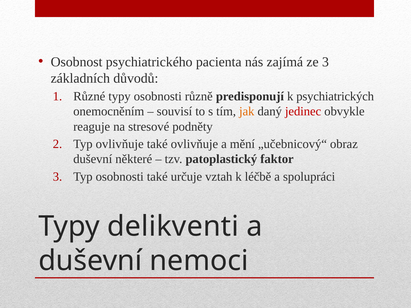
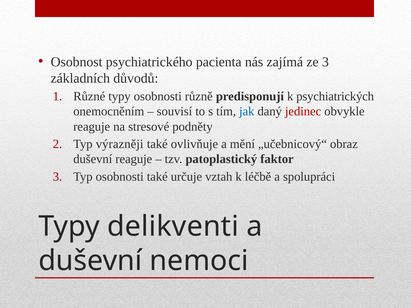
jak colour: orange -> blue
Typ ovlivňuje: ovlivňuje -> výrazněji
duševní některé: některé -> reaguje
